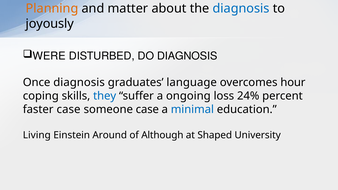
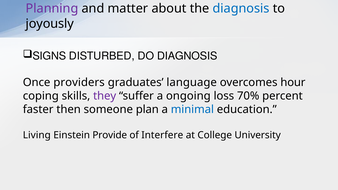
Planning colour: orange -> purple
WERE: WERE -> SIGNS
Once diagnosis: diagnosis -> providers
they colour: blue -> purple
24%: 24% -> 70%
faster case: case -> then
someone case: case -> plan
Around: Around -> Provide
Although: Although -> Interfere
Shaped: Shaped -> College
